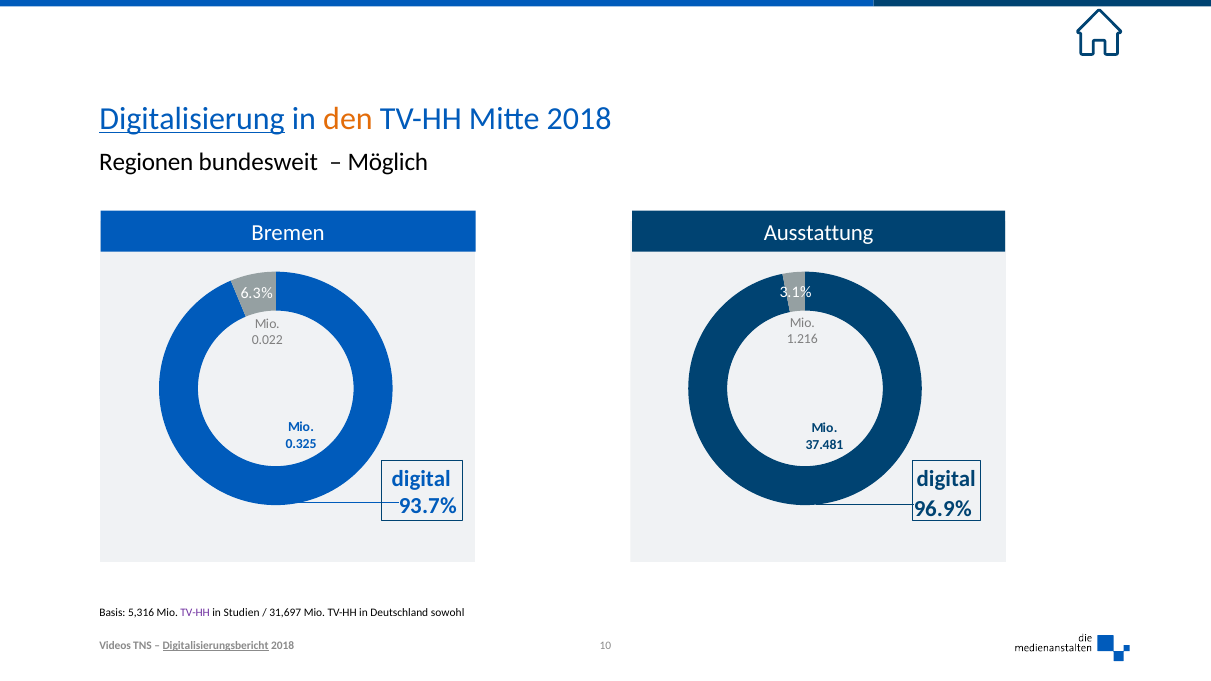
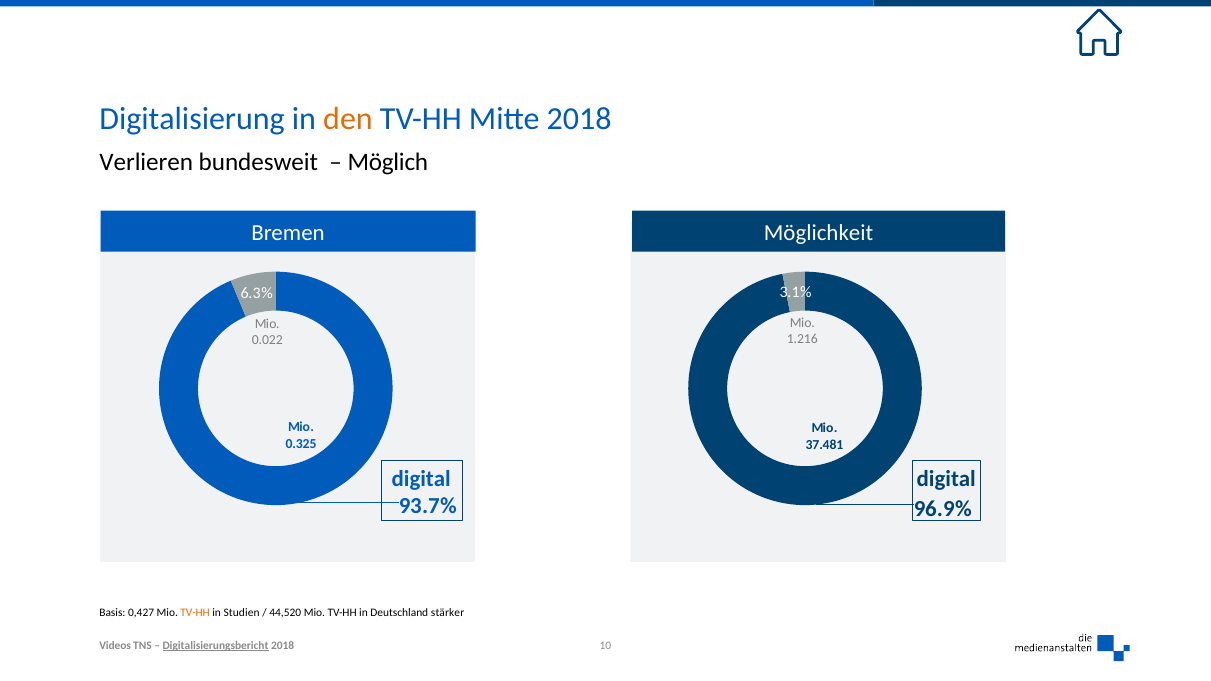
Digitalisierung underline: present -> none
Regionen: Regionen -> Verlieren
Ausstattung: Ausstattung -> Möglichkeit
5,316: 5,316 -> 0,427
TV-HH at (195, 613) colour: purple -> orange
31,697: 31,697 -> 44,520
sowohl: sowohl -> stärker
